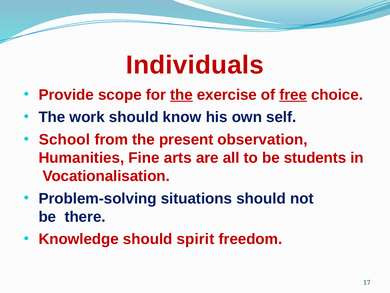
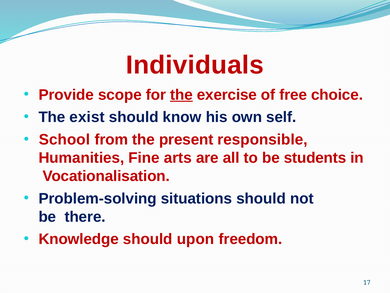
free underline: present -> none
work: work -> exist
observation: observation -> responsible
spirit: spirit -> upon
